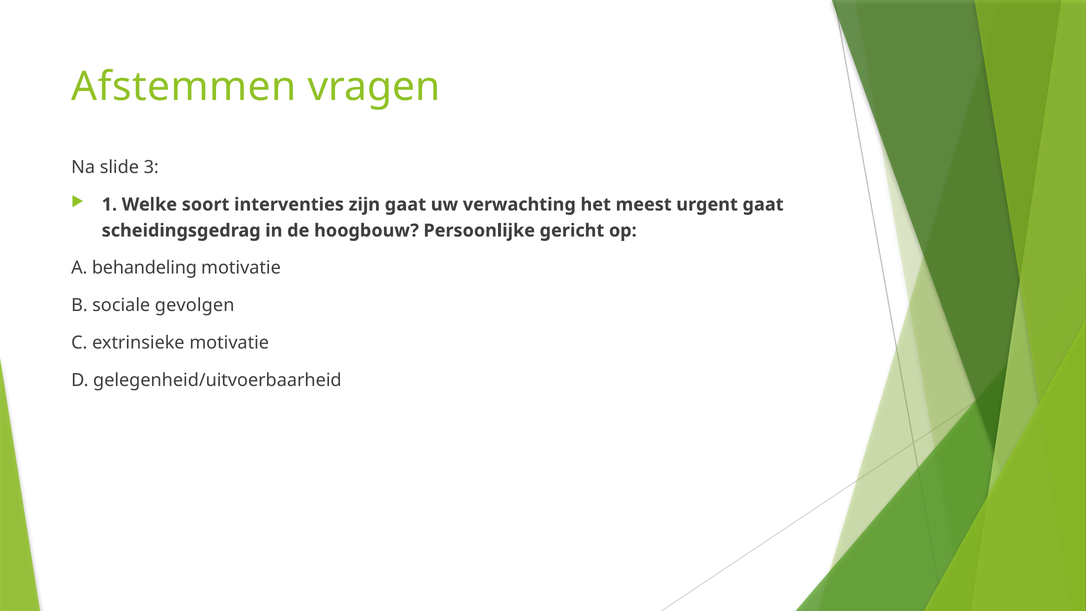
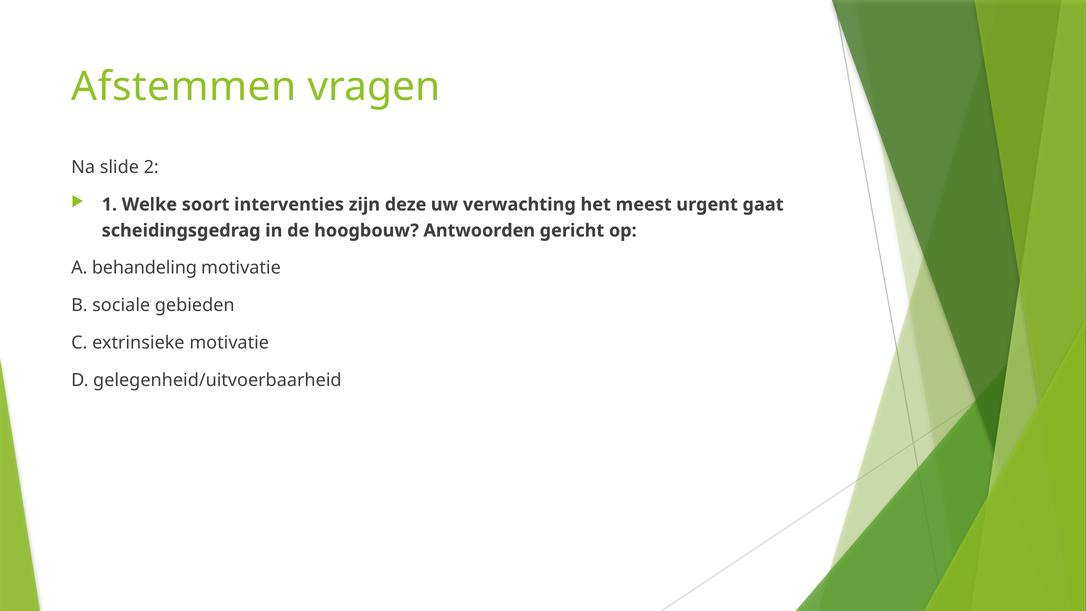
3: 3 -> 2
zijn gaat: gaat -> deze
Persoonlijke: Persoonlijke -> Antwoorden
gevolgen: gevolgen -> gebieden
